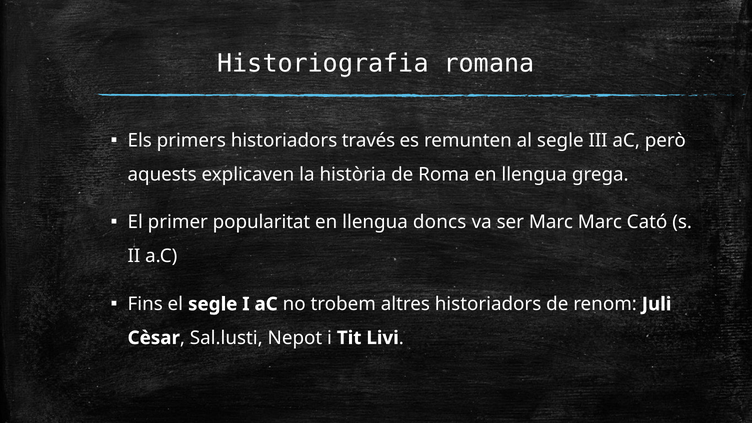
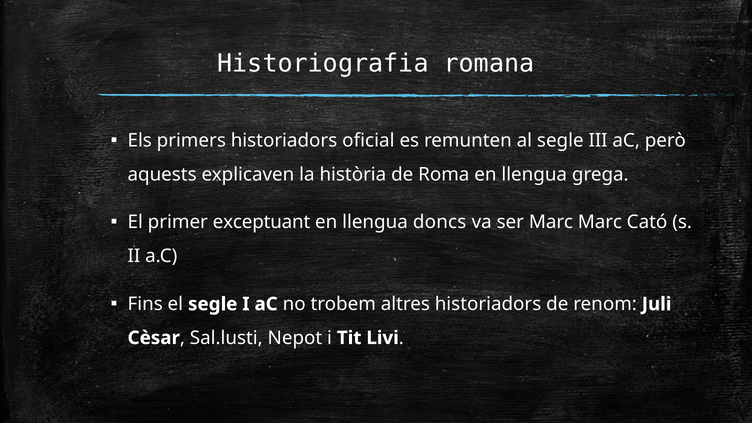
través: través -> oficial
popularitat: popularitat -> exceptuant
